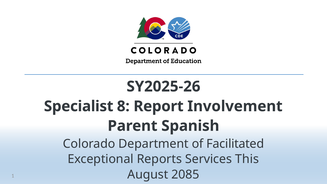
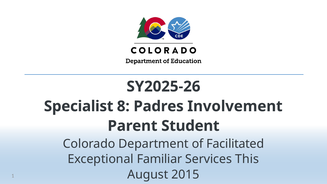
Report: Report -> Padres
Spanish: Spanish -> Student
Reports: Reports -> Familiar
2085: 2085 -> 2015
